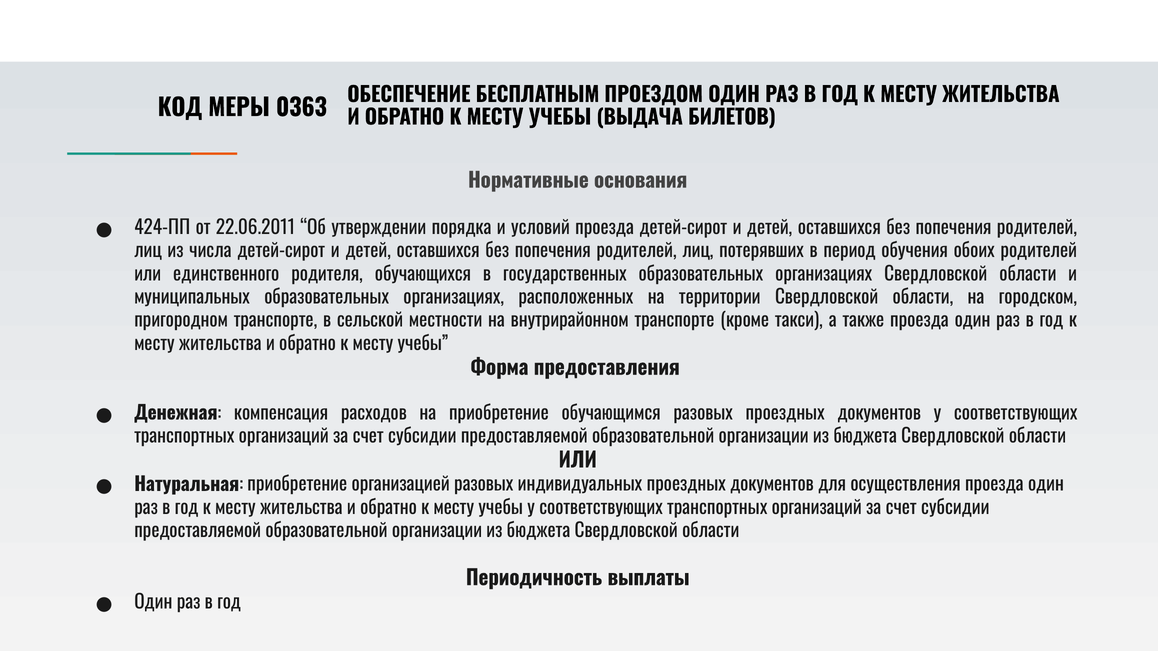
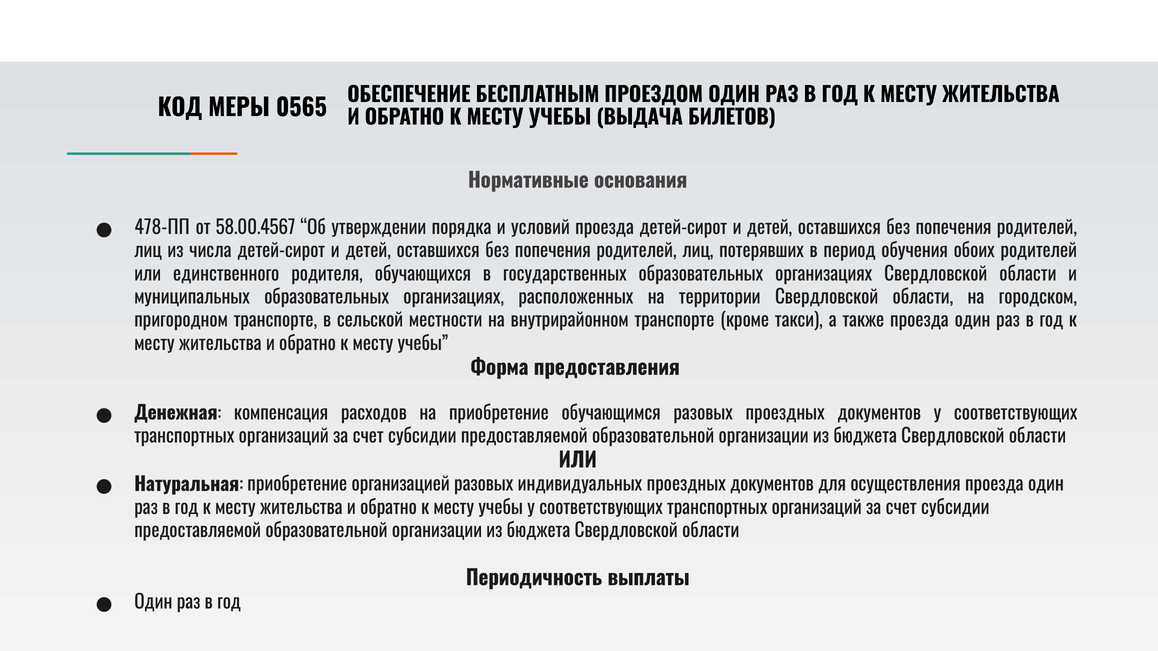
0363: 0363 -> 0565
424-ПП: 424-ПП -> 478-ПП
22.06.2011: 22.06.2011 -> 58.00.4567
